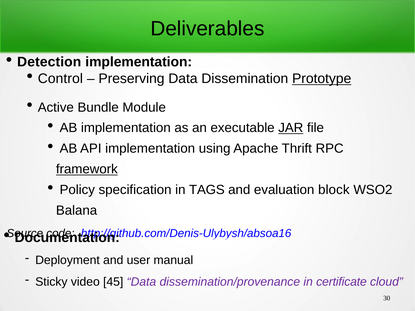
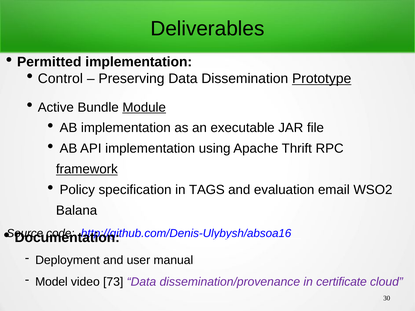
Detection: Detection -> Permitted
Module underline: none -> present
JAR underline: present -> none
block: block -> email
Sticky: Sticky -> Model
45: 45 -> 73
